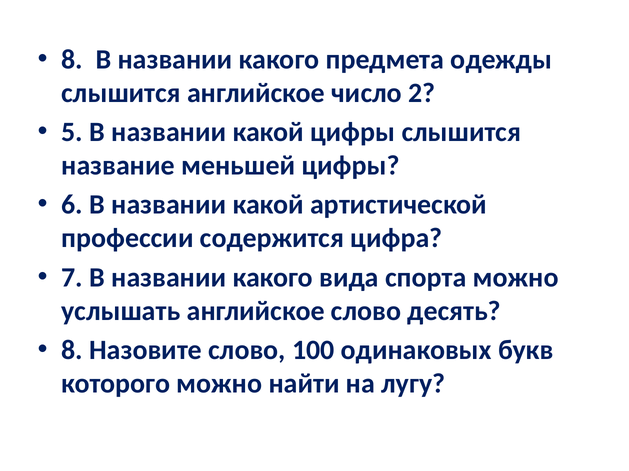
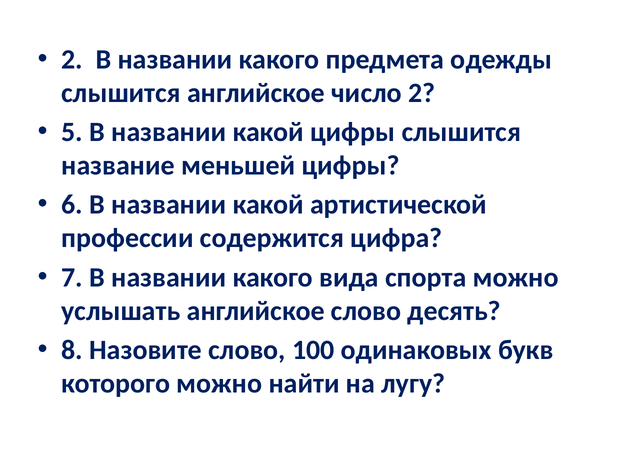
8 at (72, 60): 8 -> 2
